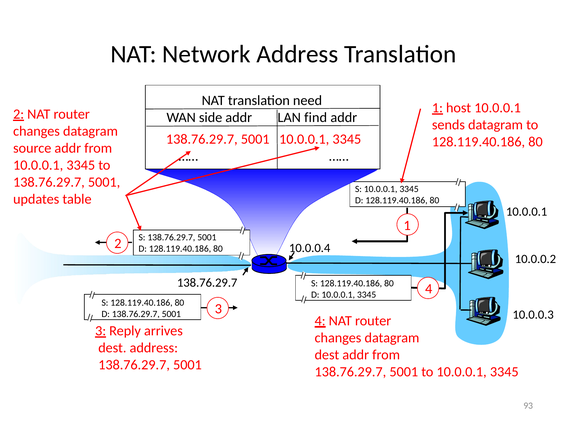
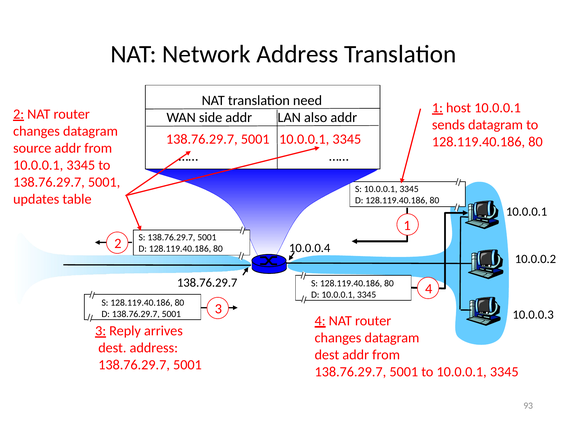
find: find -> also
